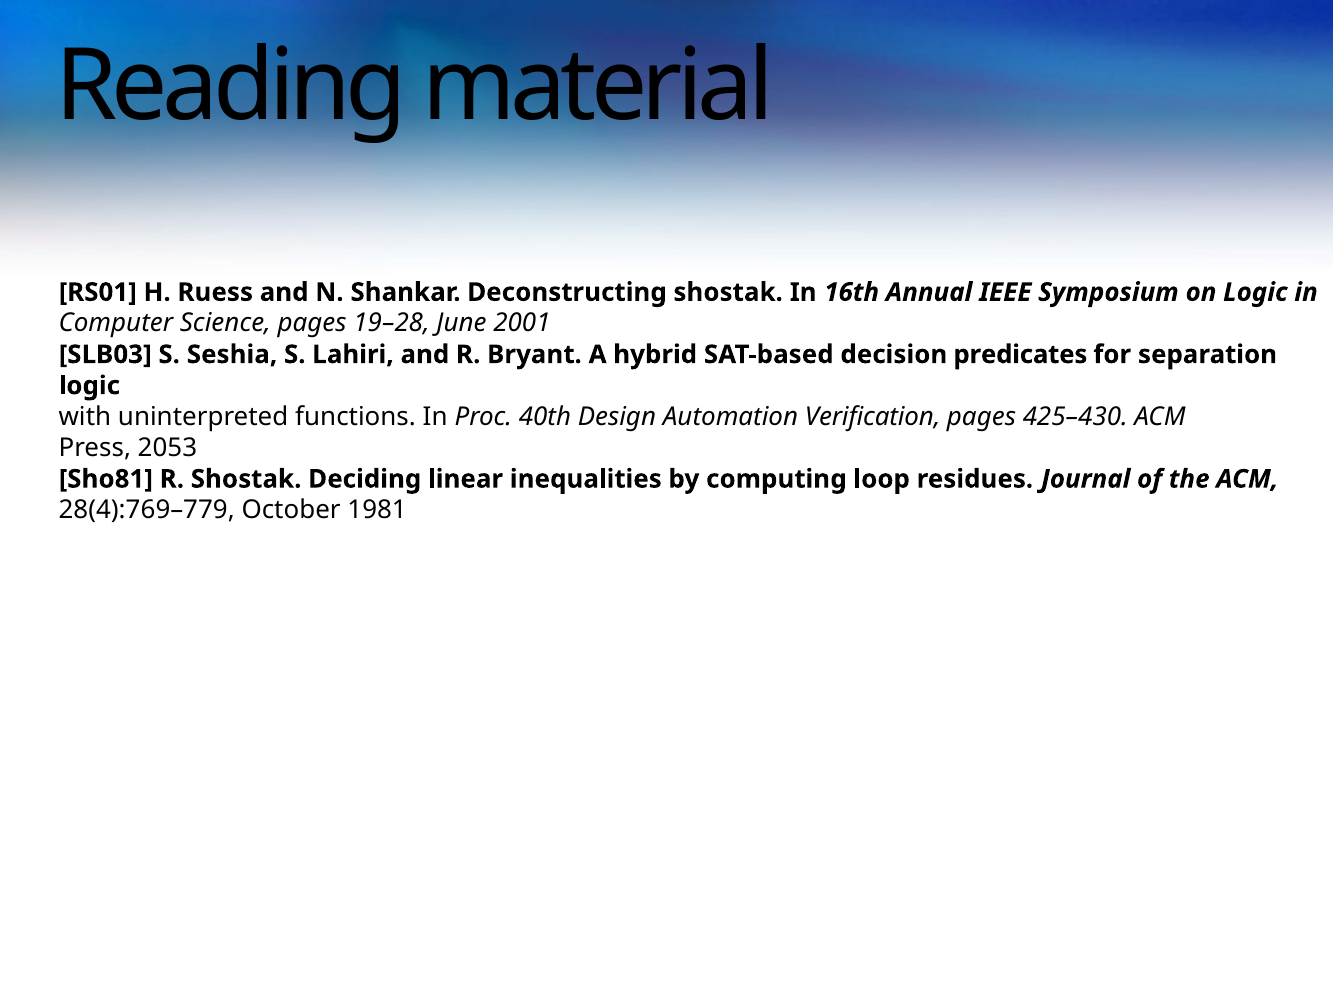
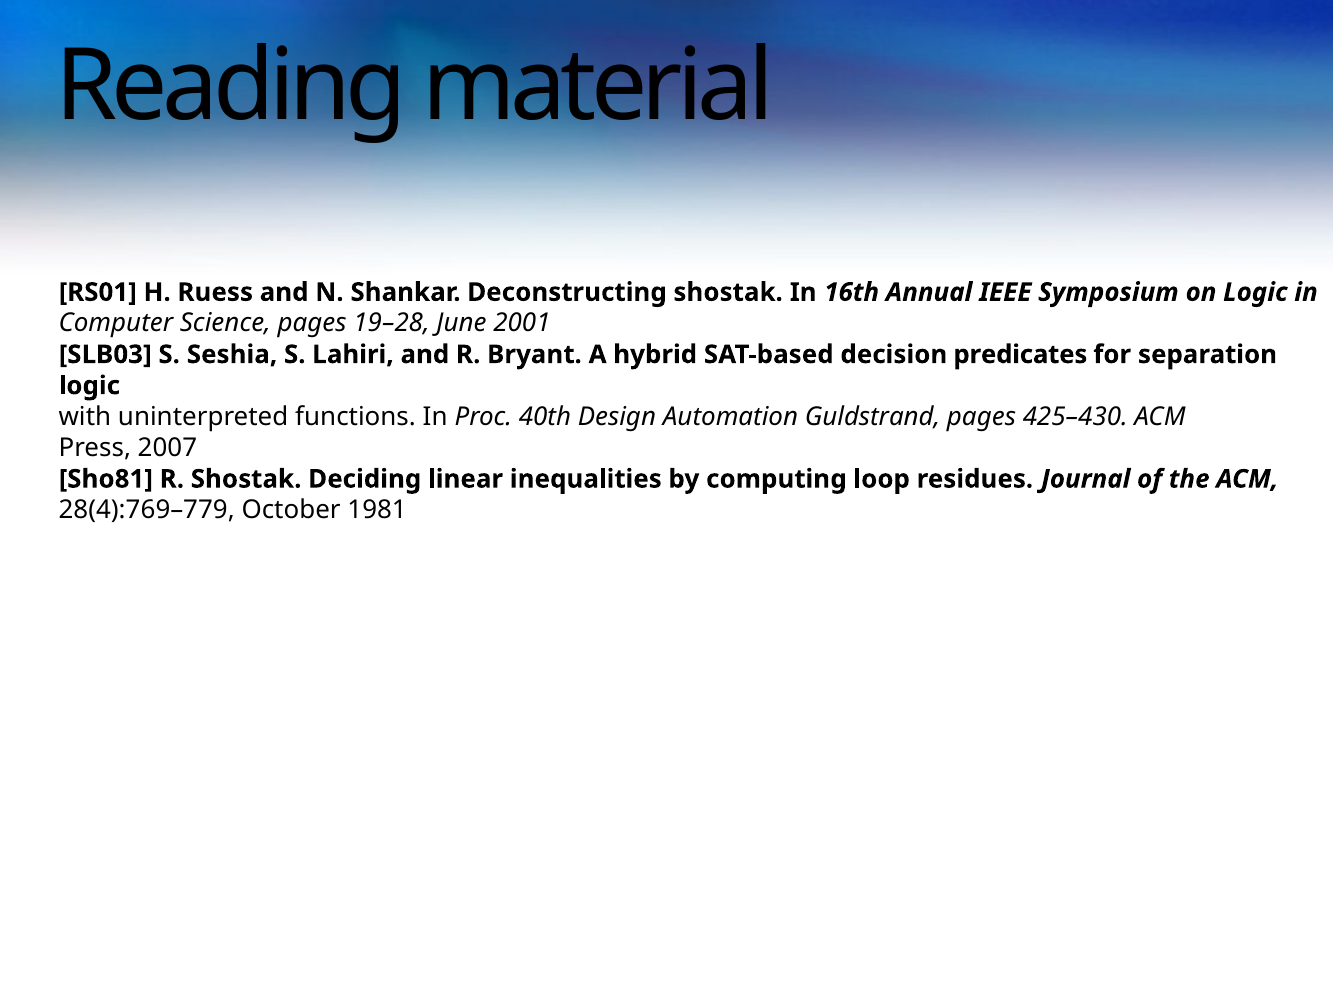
Verification: Verification -> Guldstrand
2053: 2053 -> 2007
